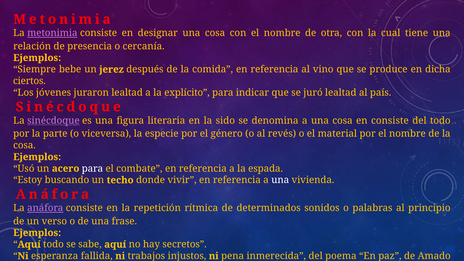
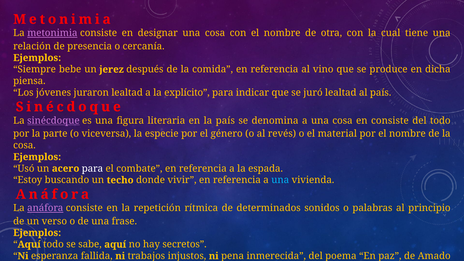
ciertos: ciertos -> piensa
la sido: sido -> país
una at (280, 180) colour: white -> light blue
